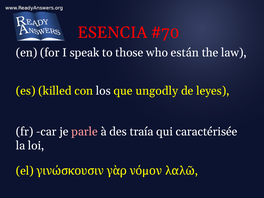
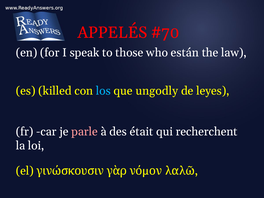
ESENCIA: ESENCIA -> APPELÉS
los colour: white -> light blue
traía: traía -> était
caractérisée: caractérisée -> recherchent
